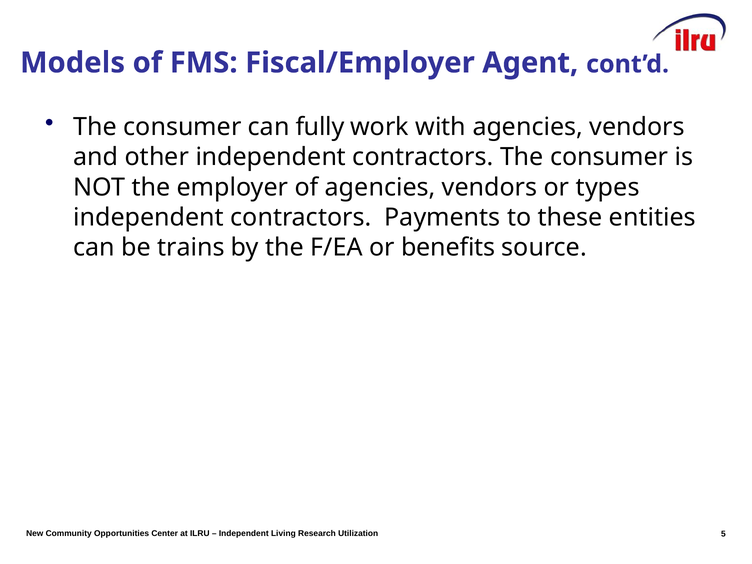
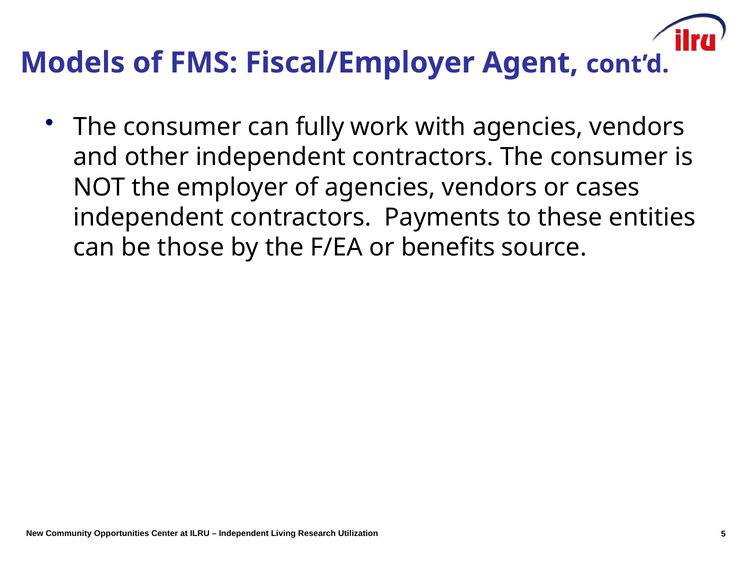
types: types -> cases
trains: trains -> those
